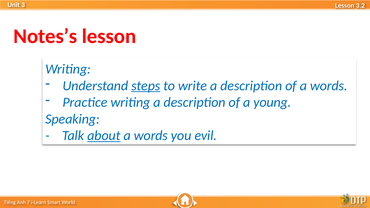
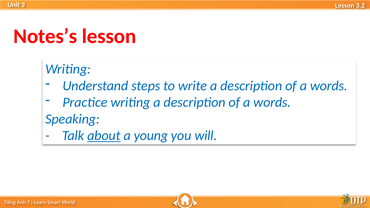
steps underline: present -> none
young at (272, 102): young -> words
words at (151, 136): words -> young
evil: evil -> will
